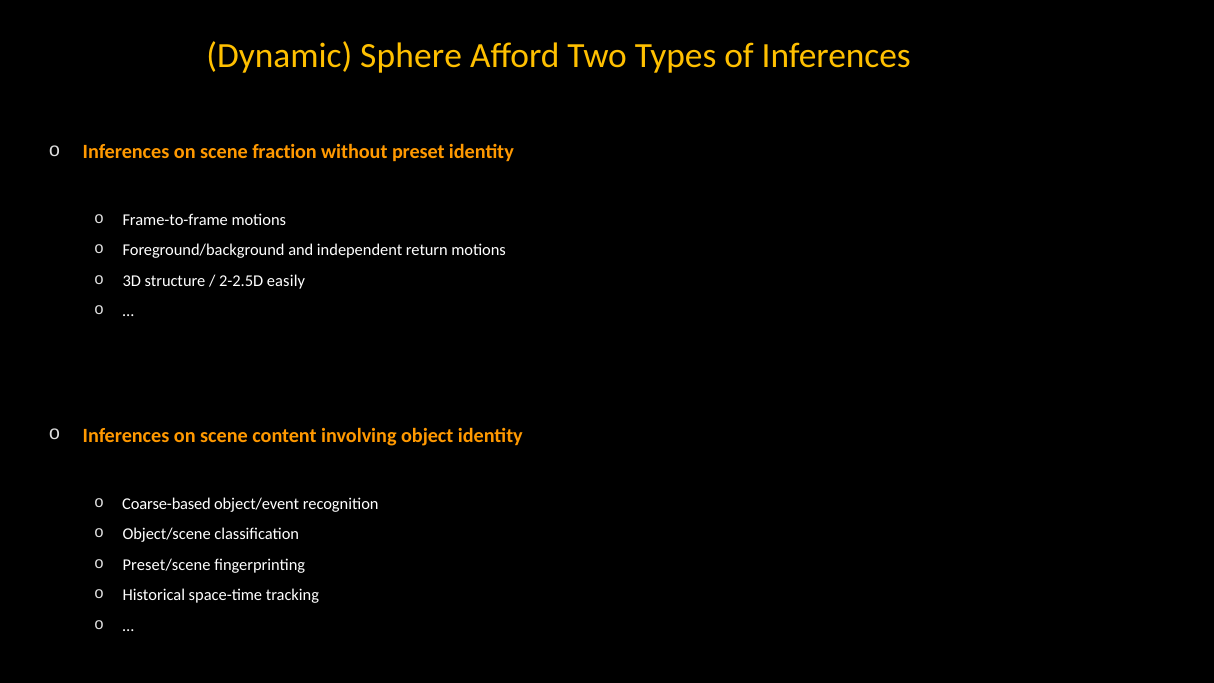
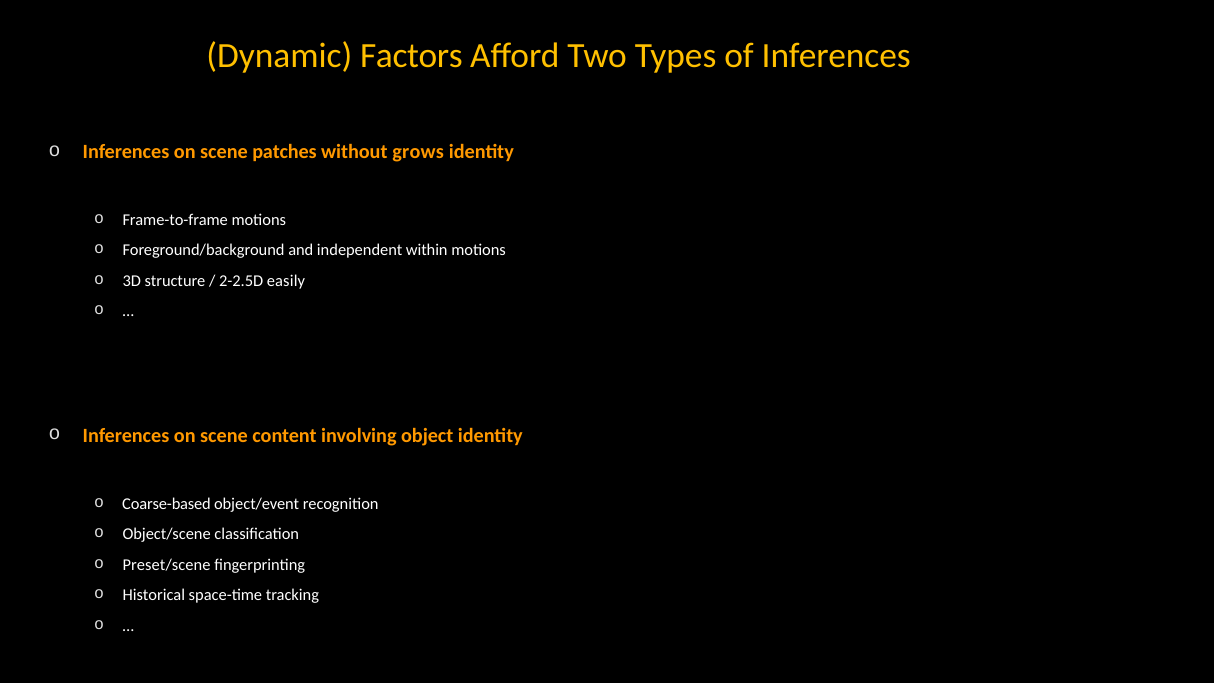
Sphere: Sphere -> Factors
fraction: fraction -> patches
preset: preset -> grows
return: return -> within
